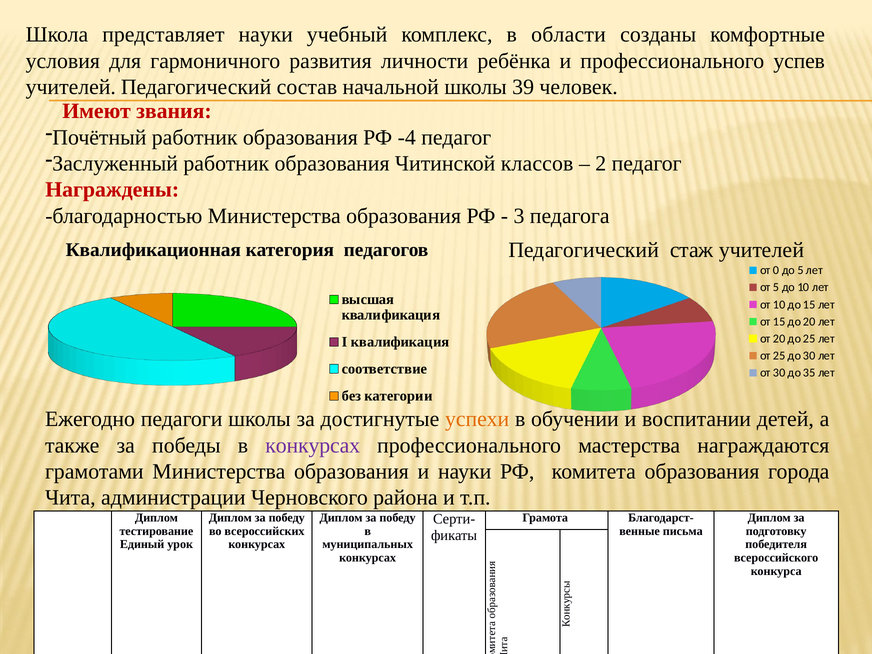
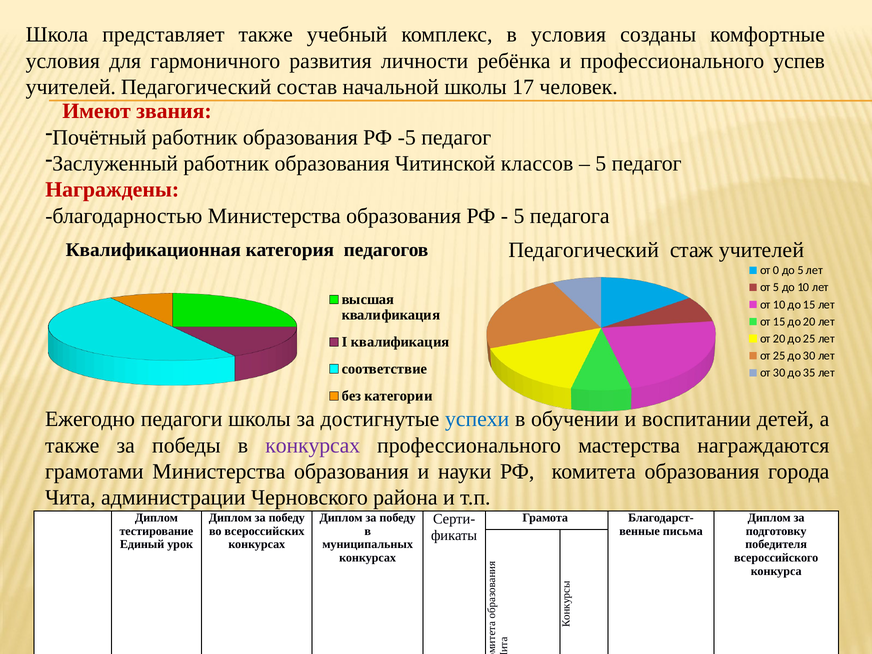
представляет науки: науки -> также
в области: области -> условия
школы 39: 39 -> 17
-4: -4 -> -5
2 at (601, 163): 2 -> 5
3 at (519, 216): 3 -> 5
успехи colour: orange -> blue
